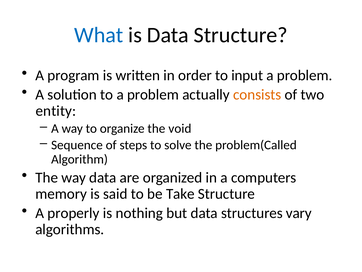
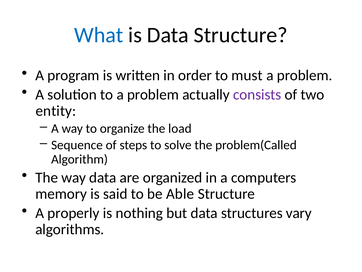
input: input -> must
consists colour: orange -> purple
void: void -> load
Take: Take -> Able
